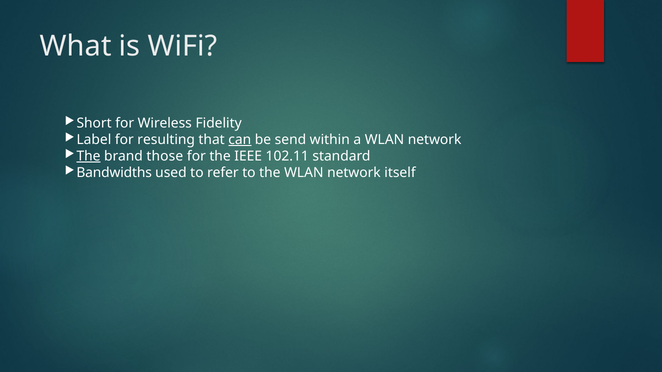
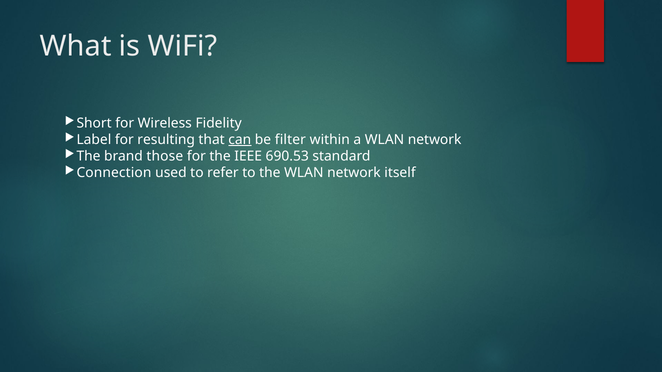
send: send -> filter
The at (89, 156) underline: present -> none
102.11: 102.11 -> 690.53
Bandwidths: Bandwidths -> Connection
